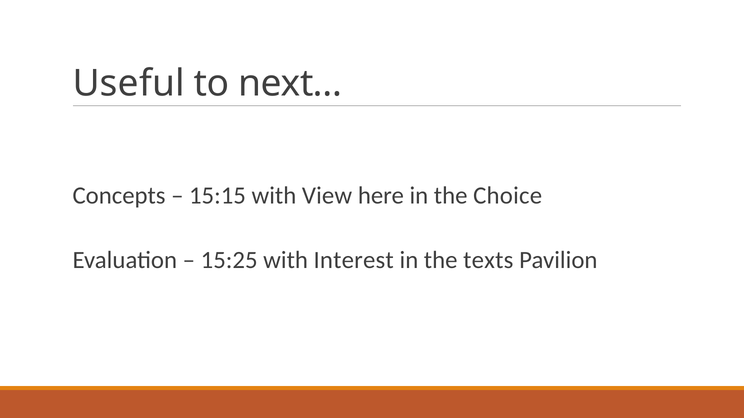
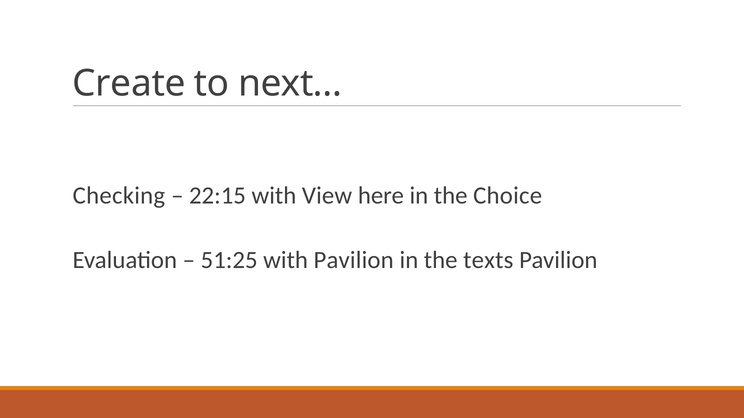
Useful: Useful -> Create
Concepts: Concepts -> Checking
15:15: 15:15 -> 22:15
15:25: 15:25 -> 51:25
with Interest: Interest -> Pavilion
